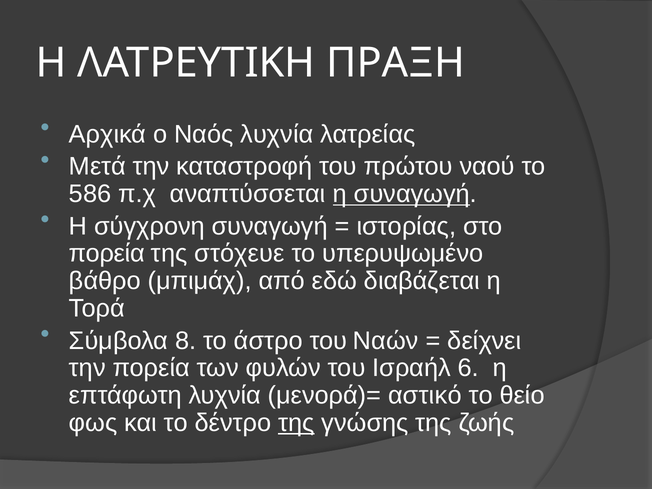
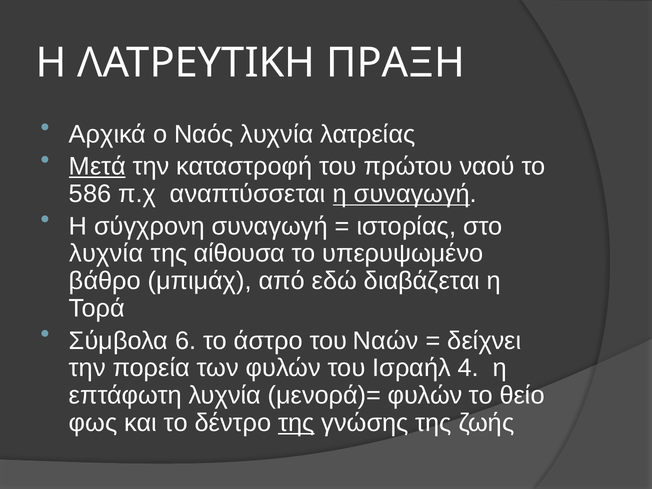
Μετά underline: none -> present
πορεία at (107, 254): πορεία -> λυχνία
στόχευε: στόχευε -> αίθουσα
8: 8 -> 6
6: 6 -> 4
μενορά)= αστικό: αστικό -> φυλών
